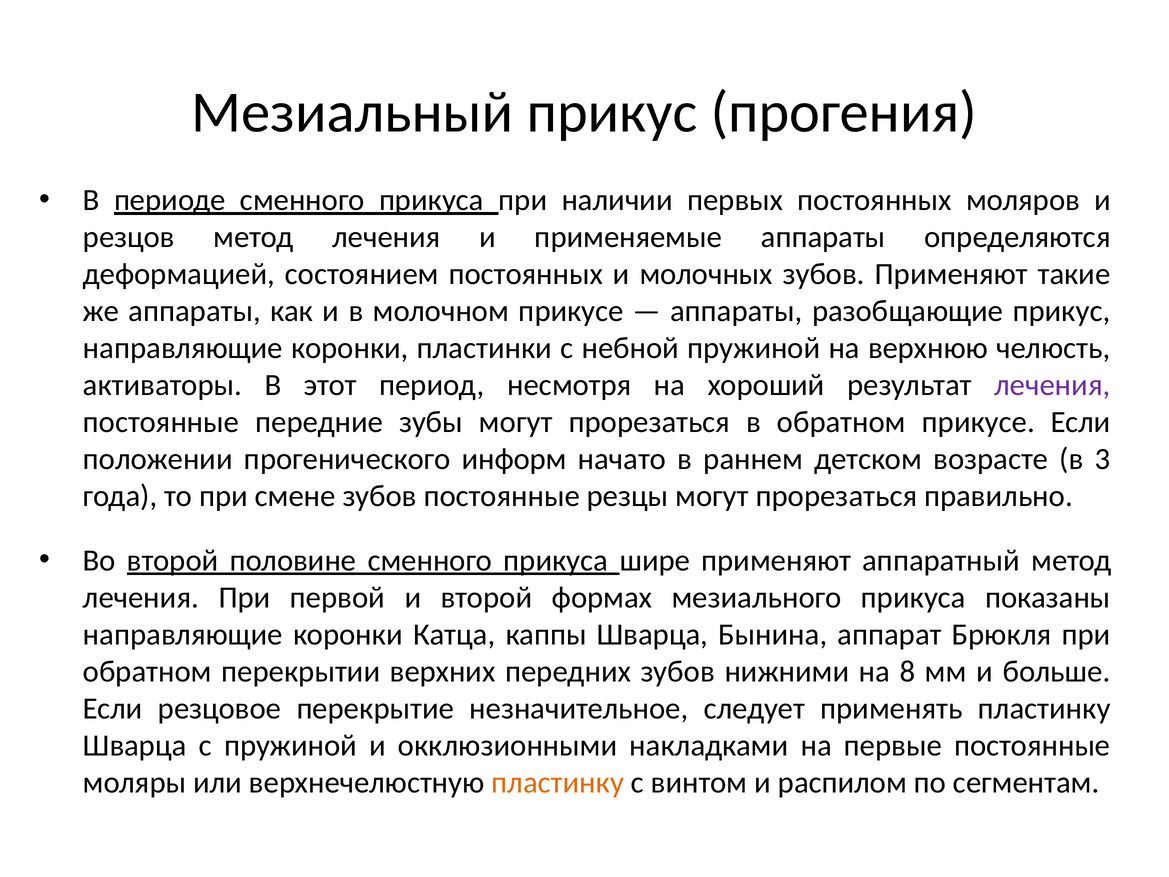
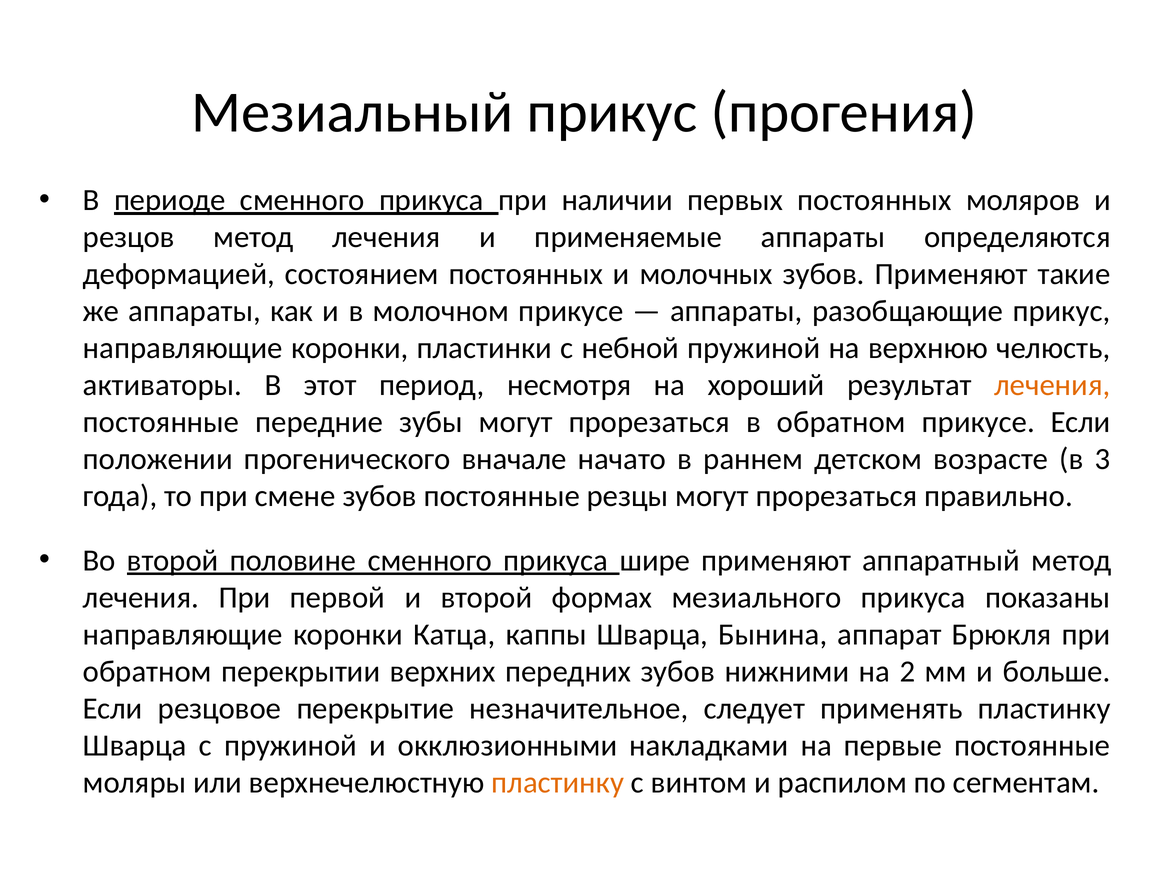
лечения at (1052, 385) colour: purple -> orange
информ: информ -> вначале
8: 8 -> 2
